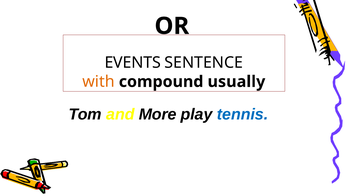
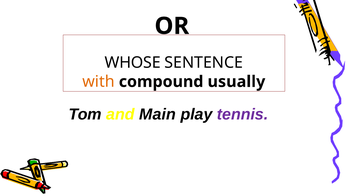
EVENTS: EVENTS -> WHOSE
More: More -> Main
tennis colour: blue -> purple
